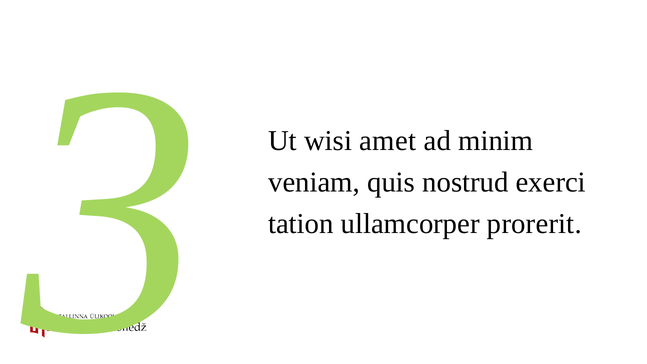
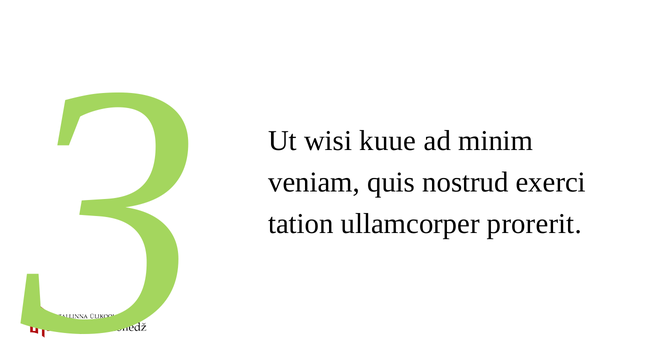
amet: amet -> kuue
